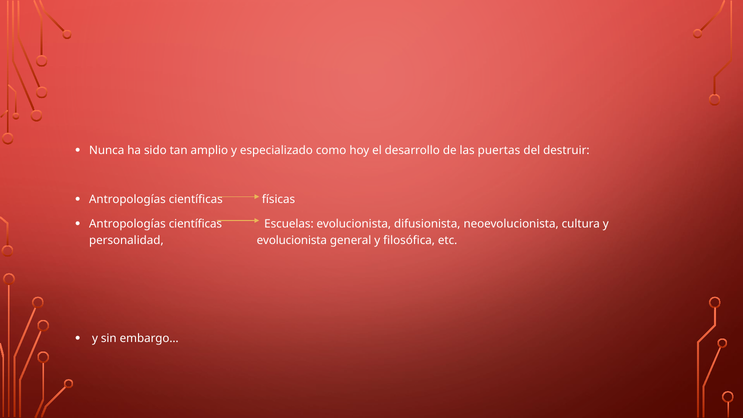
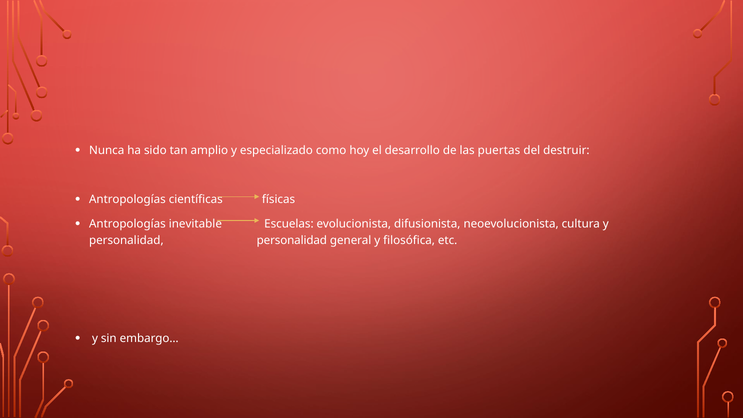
científicas at (195, 224): científicas -> inevitable
personalidad evolucionista: evolucionista -> personalidad
